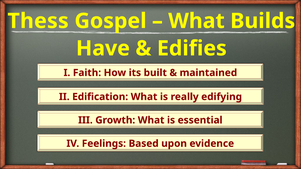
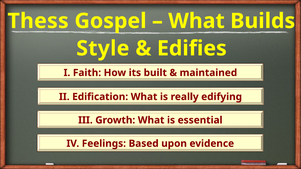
Have: Have -> Style
